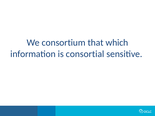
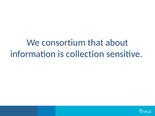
which: which -> about
consortial: consortial -> collection
